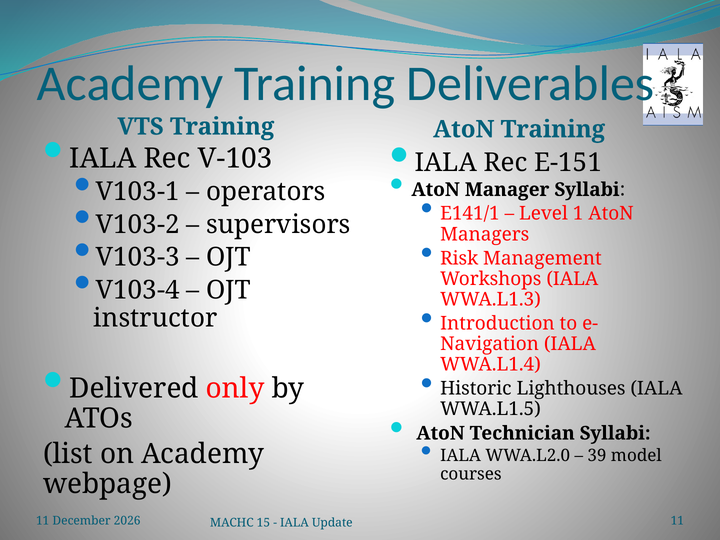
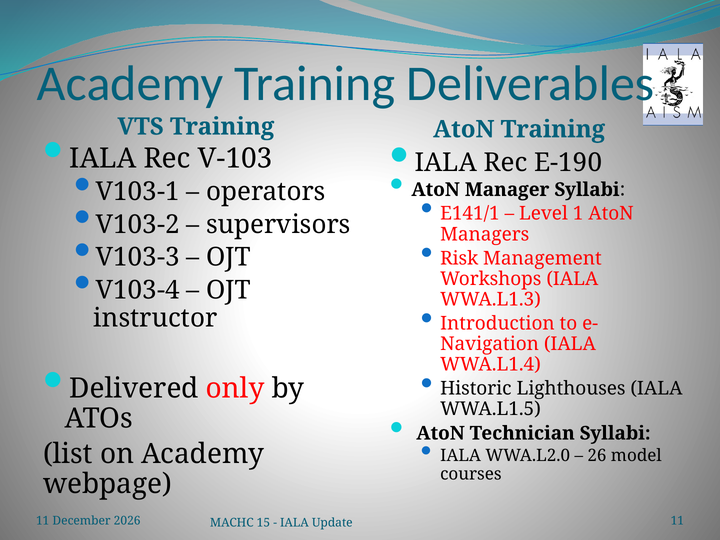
E-151: E-151 -> E-190
39: 39 -> 26
